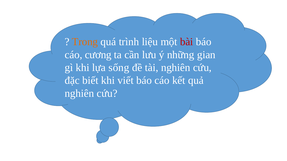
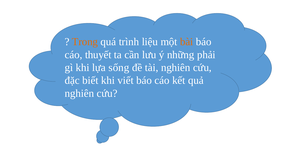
bài colour: red -> orange
cương: cương -> thuyết
gian: gian -> phải
